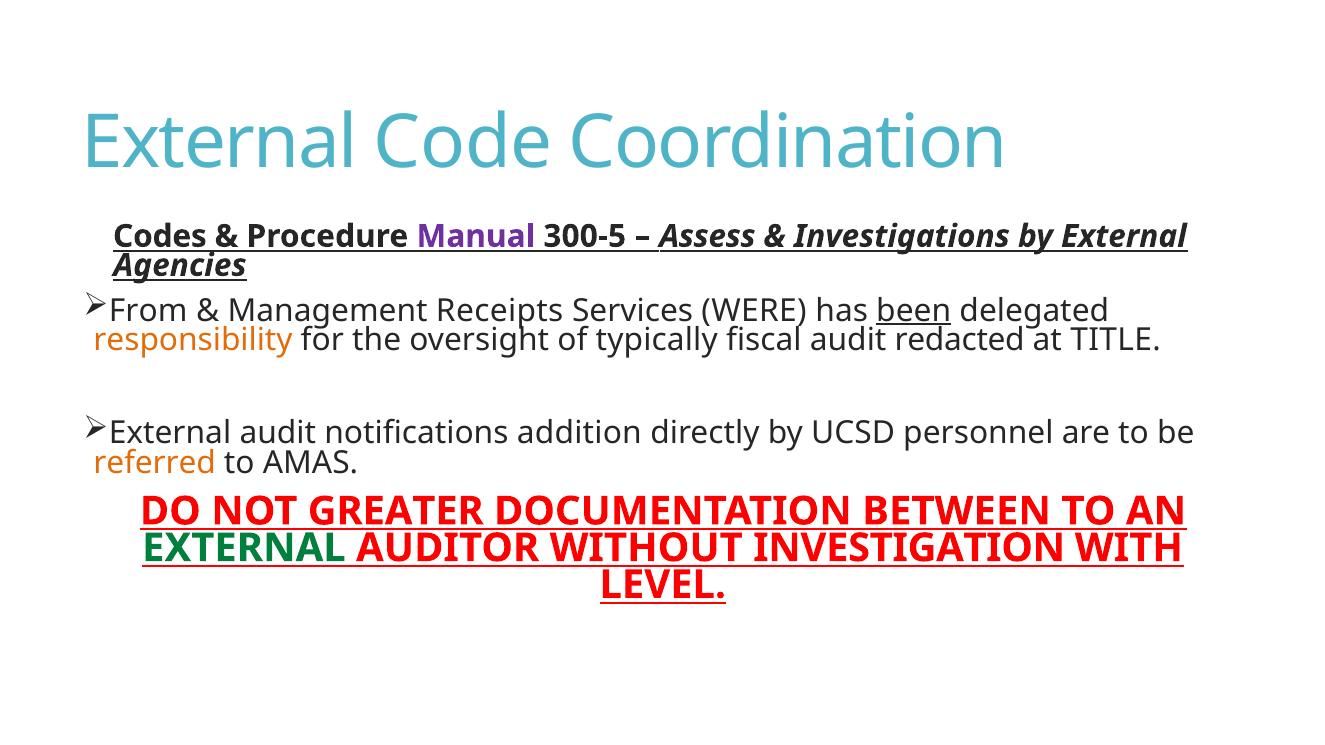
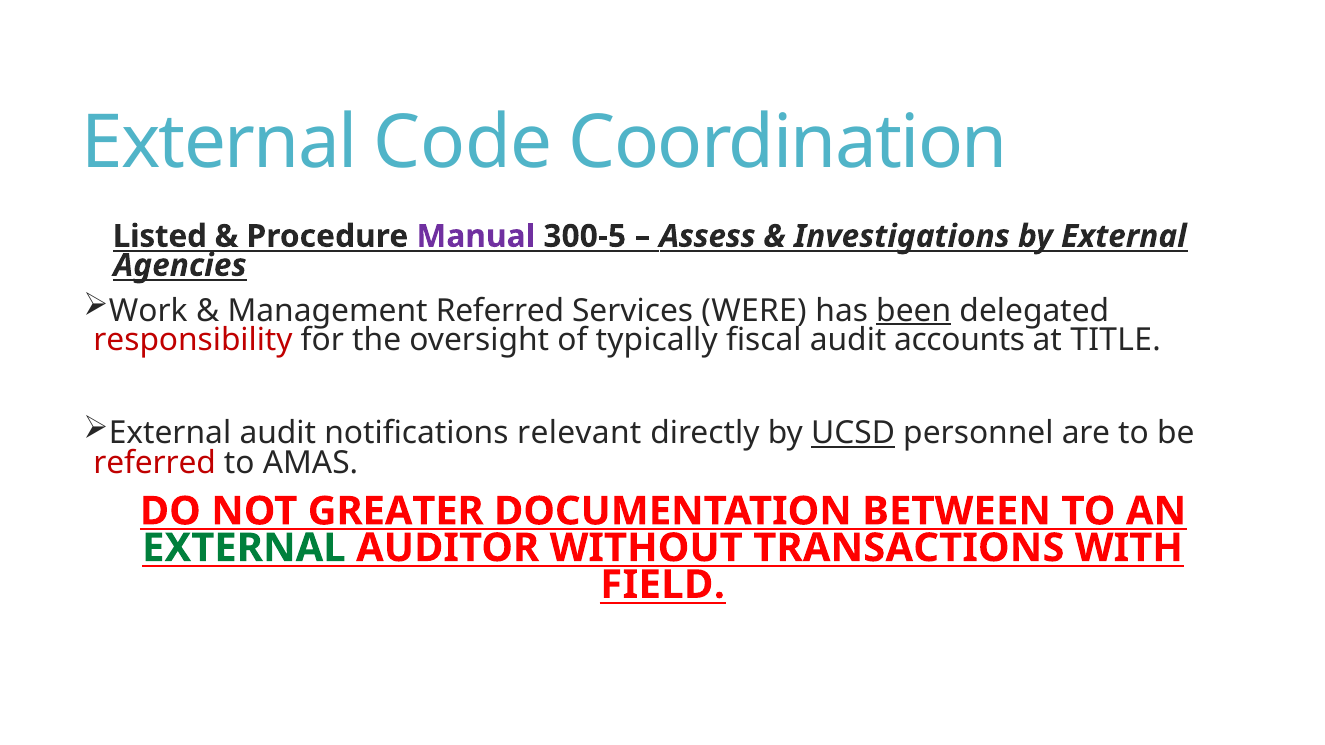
Codes: Codes -> Listed
From: From -> Work
Management Receipts: Receipts -> Referred
responsibility colour: orange -> red
redacted: redacted -> accounts
addition: addition -> relevant
UCSD underline: none -> present
referred at (155, 463) colour: orange -> red
INVESTIGATION: INVESTIGATION -> TRANSACTIONS
LEVEL: LEVEL -> FIELD
